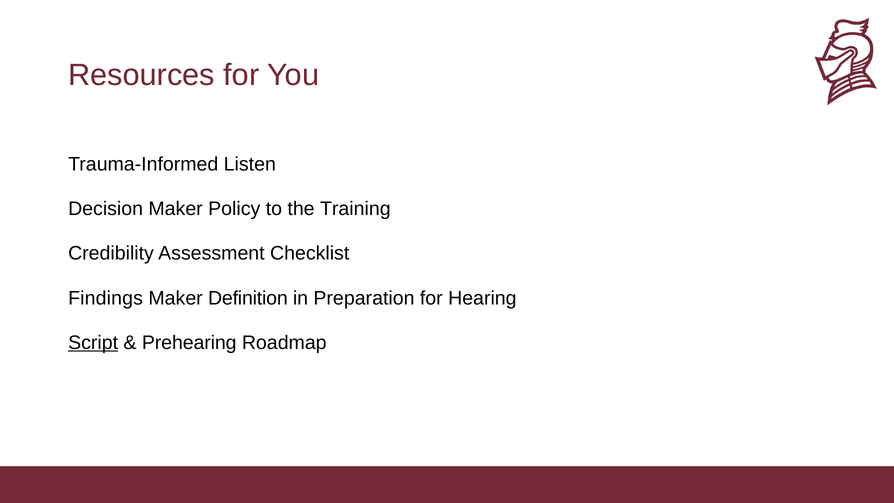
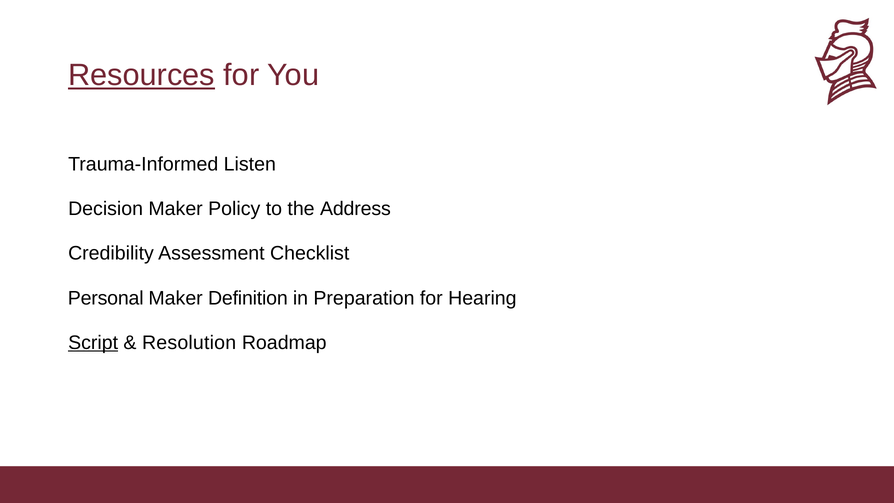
Resources underline: none -> present
Training: Training -> Address
Findings: Findings -> Personal
Prehearing: Prehearing -> Resolution
